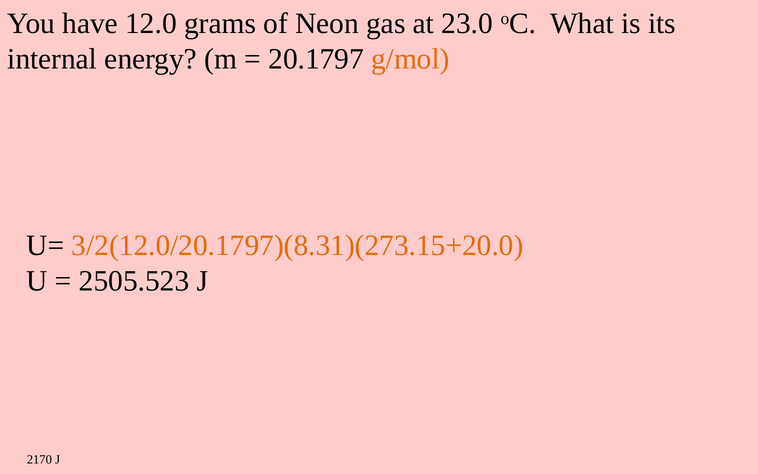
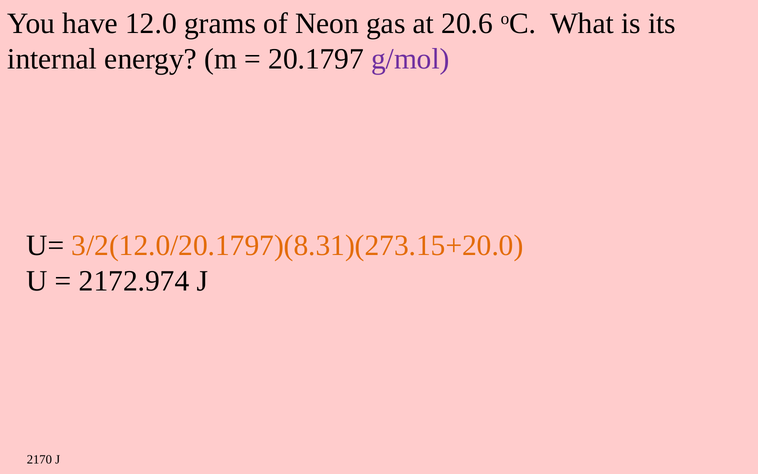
23.0: 23.0 -> 20.6
g/mol colour: orange -> purple
2505.523: 2505.523 -> 2172.974
